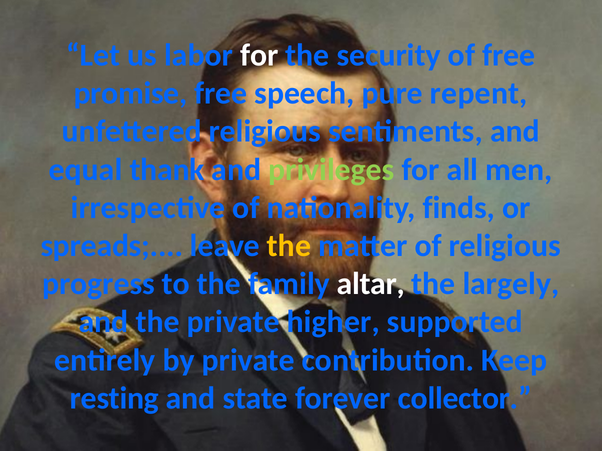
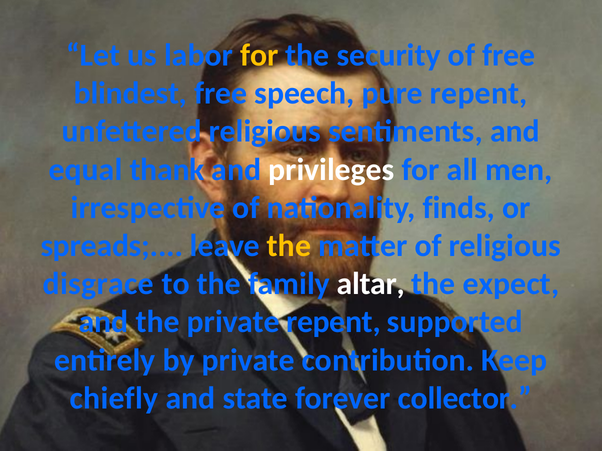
for at (259, 55) colour: white -> yellow
promise: promise -> blindest
privileges colour: light green -> white
progress: progress -> disgrace
largely: largely -> expect
private higher: higher -> repent
resting: resting -> chiefly
